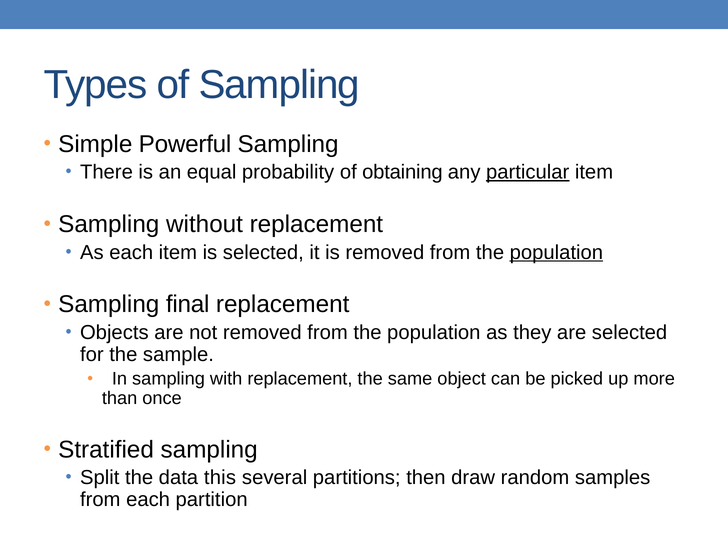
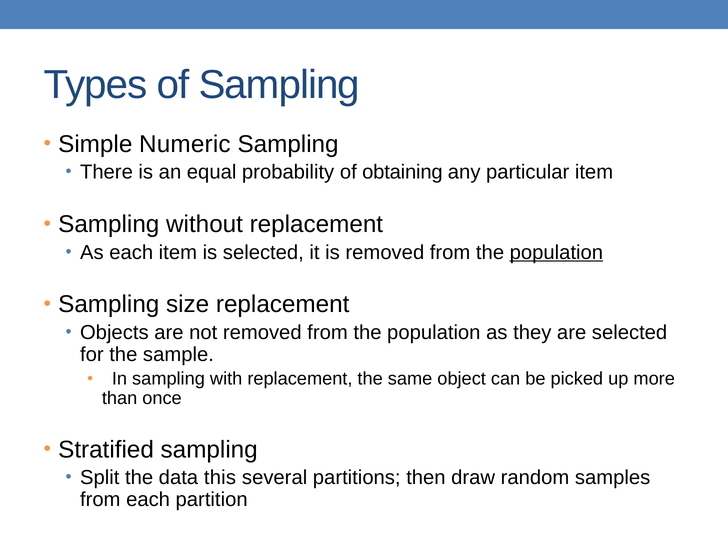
Powerful: Powerful -> Numeric
particular underline: present -> none
final: final -> size
